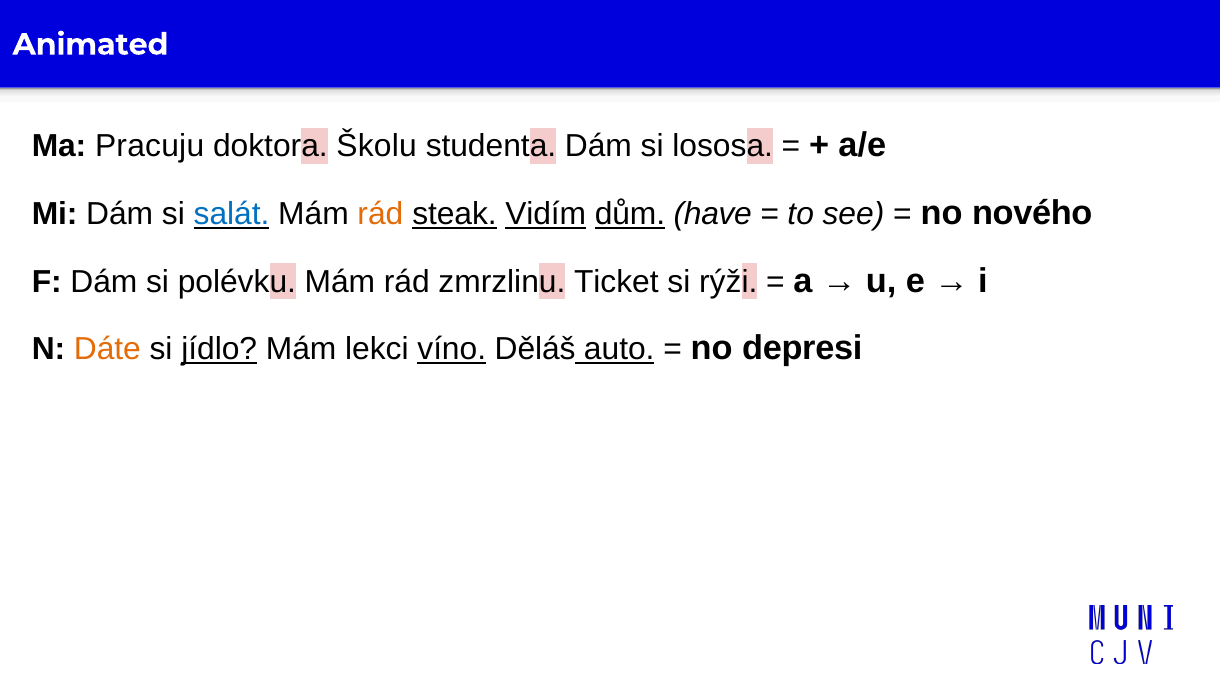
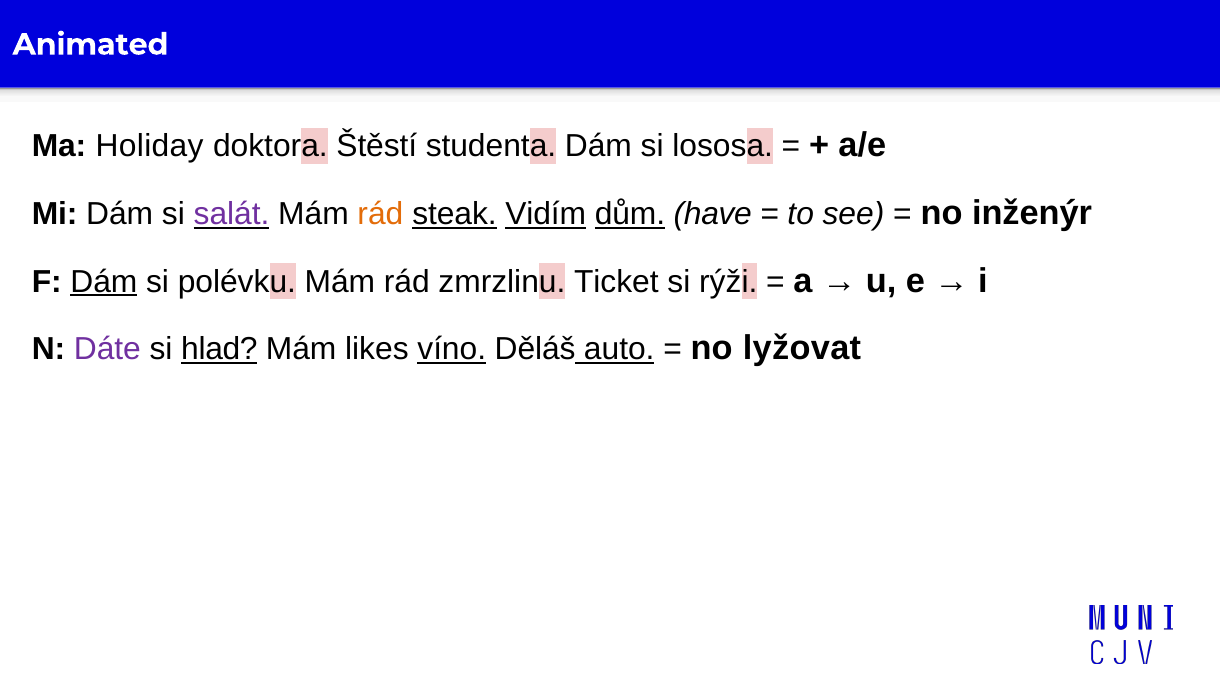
Pracuju: Pracuju -> Holiday
Školu: Školu -> Štěstí
salát colour: blue -> purple
nového: nového -> inženýr
Dám at (104, 282) underline: none -> present
Dáte colour: orange -> purple
jídlo: jídlo -> hlad
lekci: lekci -> likes
depresi: depresi -> lyžovat
